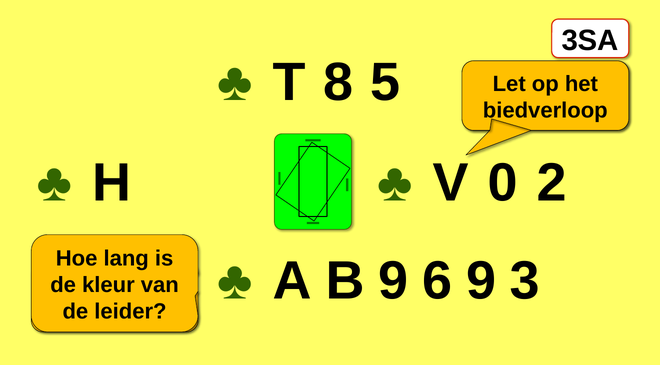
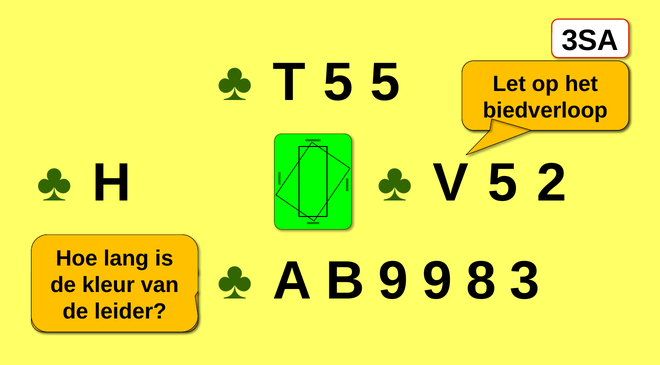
T 8: 8 -> 5
V 0: 0 -> 5
B 6: 6 -> 9
9 9: 9 -> 8
